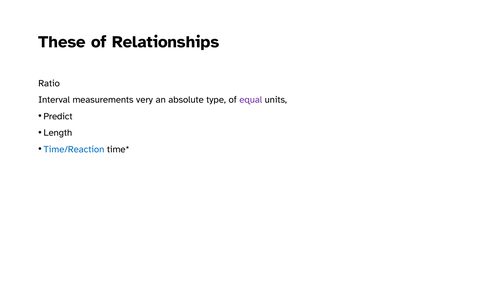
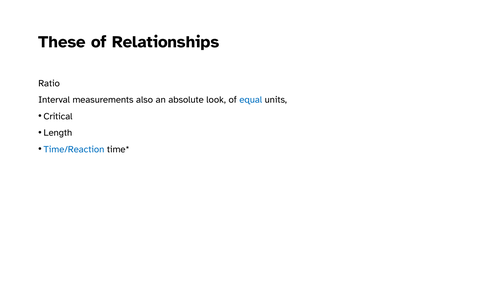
very: very -> also
type: type -> look
equal colour: purple -> blue
Predict: Predict -> Critical
